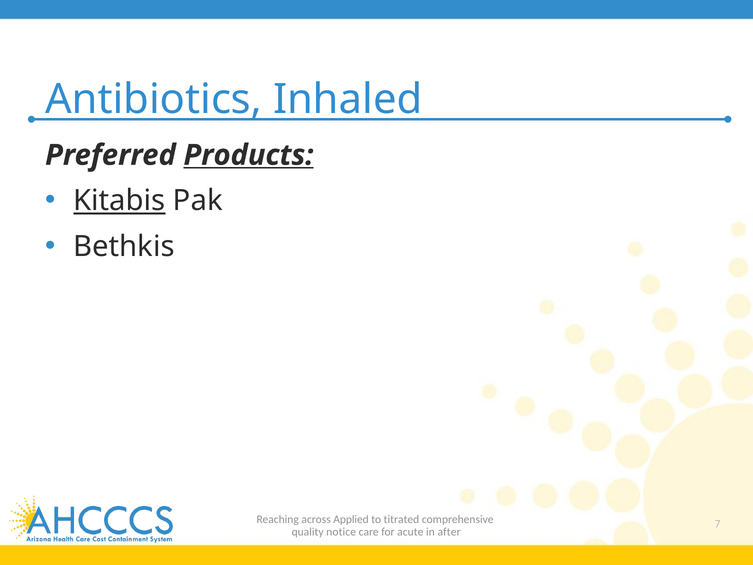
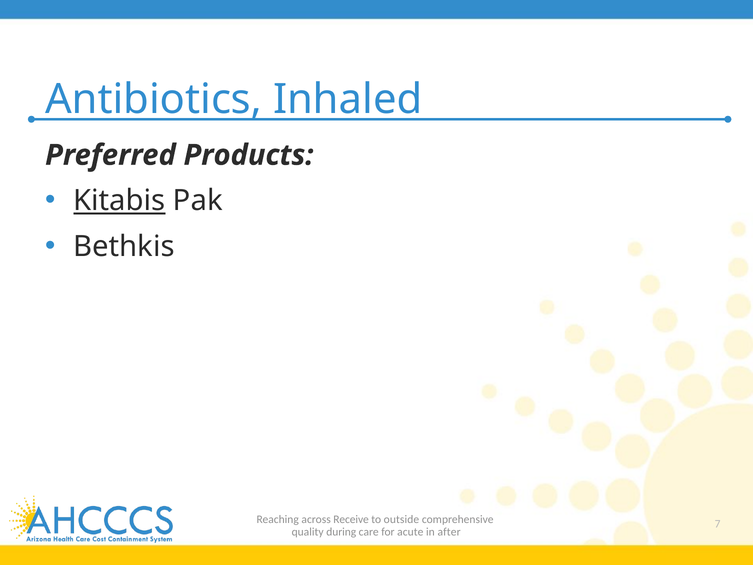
Products underline: present -> none
Applied: Applied -> Receive
titrated: titrated -> outside
notice: notice -> during
